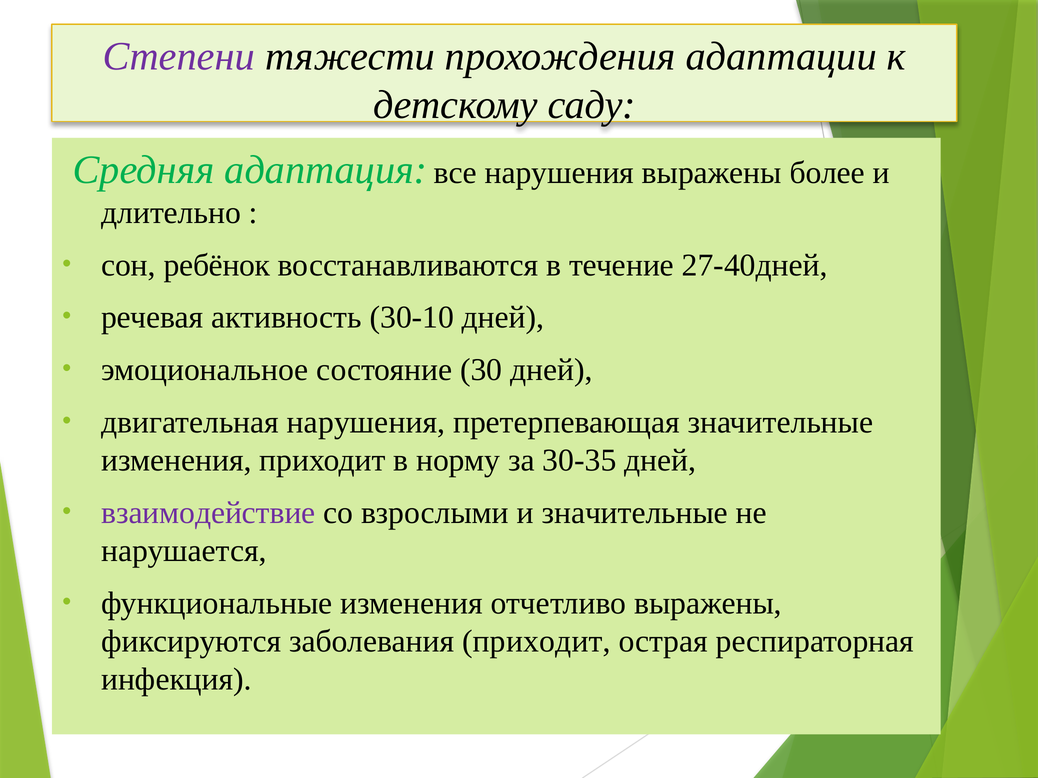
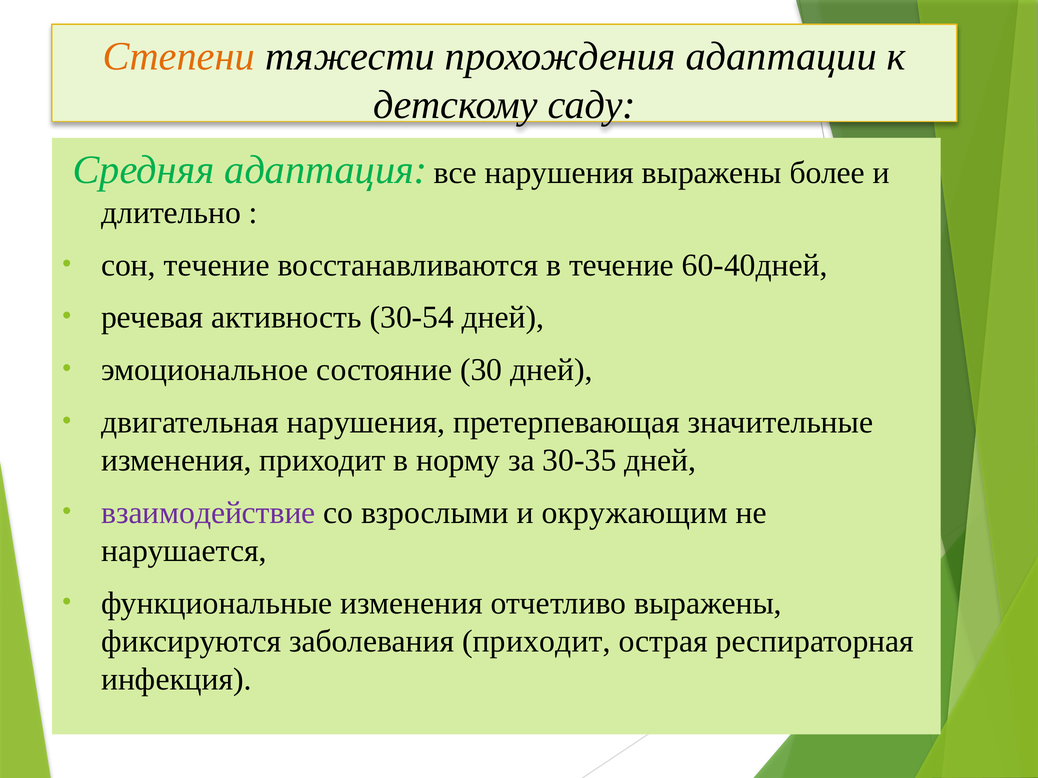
Степени colour: purple -> orange
сон ребёнок: ребёнок -> течение
27-40дней: 27-40дней -> 60-40дней
30-10: 30-10 -> 30-54
и значительные: значительные -> окружающим
